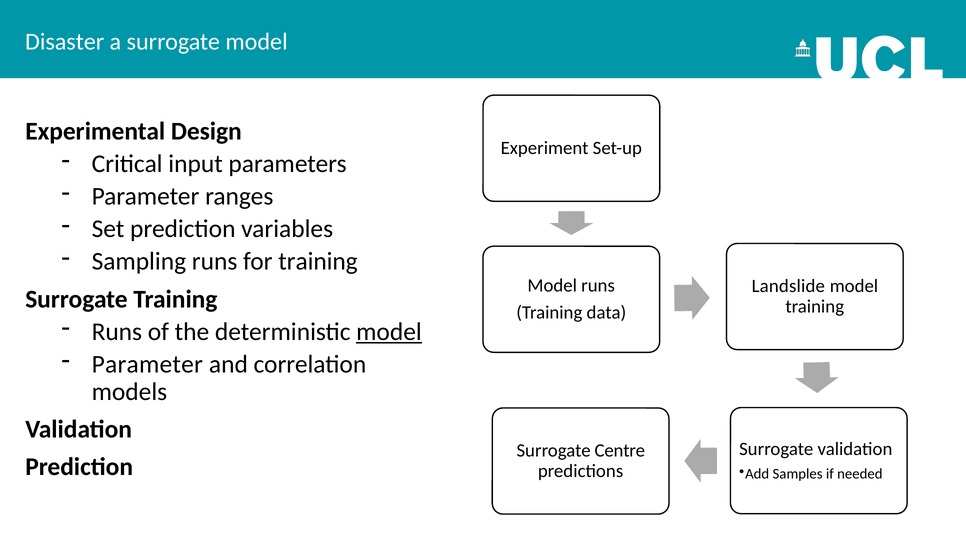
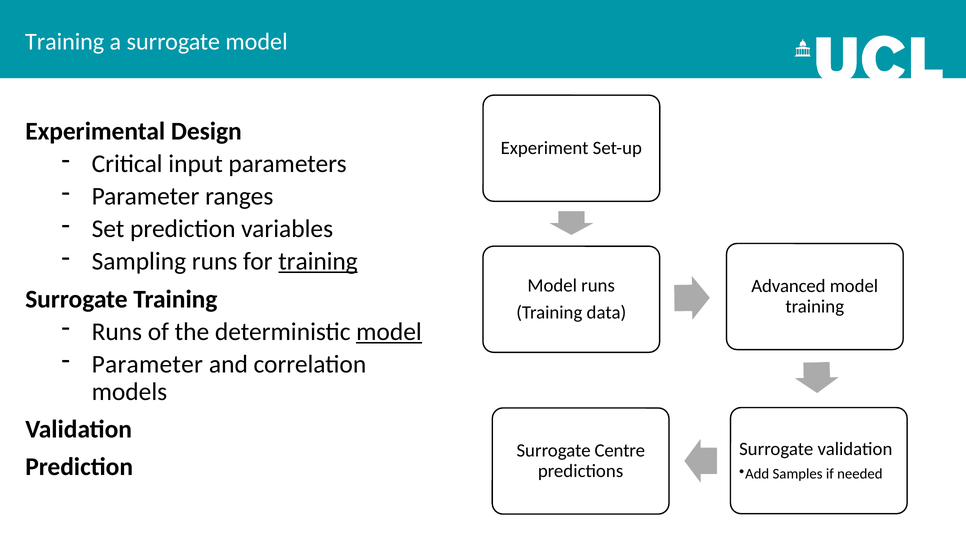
Disaster at (65, 42): Disaster -> Training
training at (318, 261) underline: none -> present
Landslide: Landslide -> Advanced
